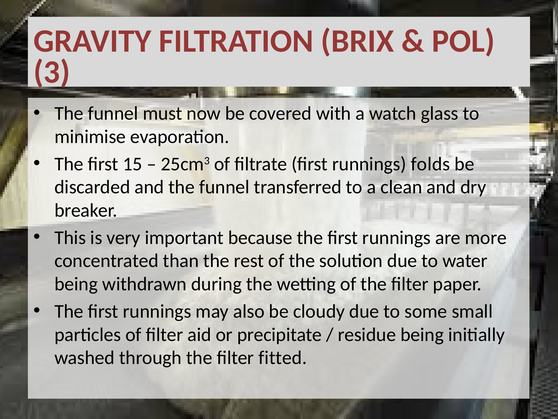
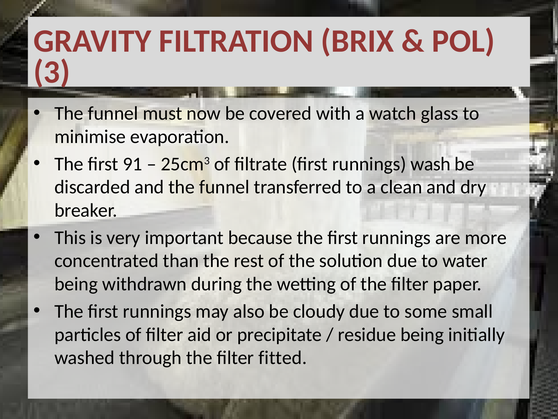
15: 15 -> 91
folds: folds -> wash
